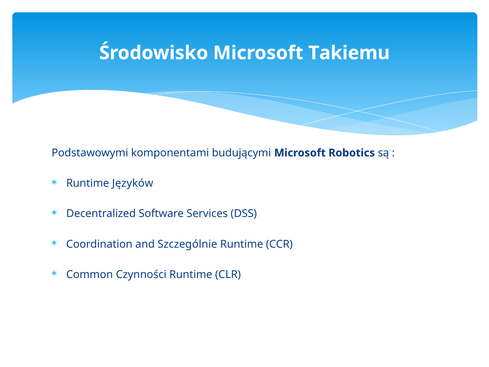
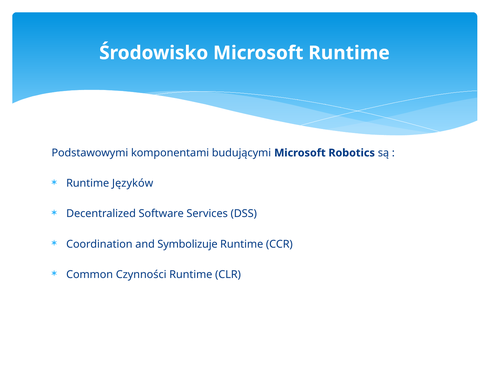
Microsoft Takiemu: Takiemu -> Runtime
Szczególnie: Szczególnie -> Symbolizuje
